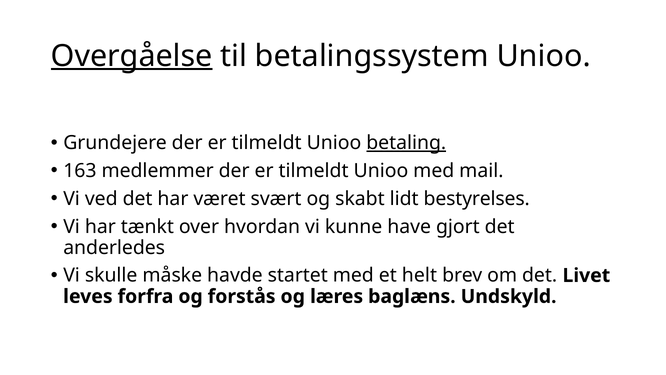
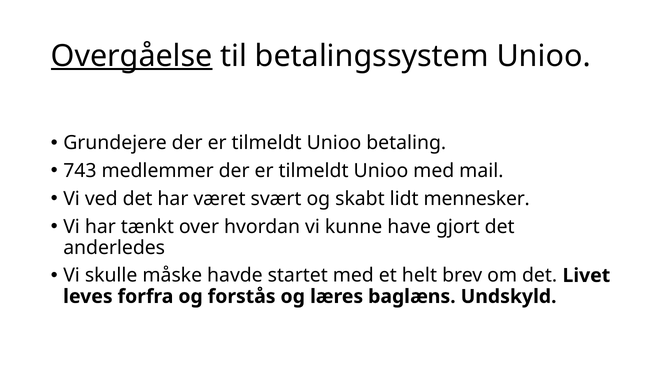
betaling underline: present -> none
163: 163 -> 743
bestyrelses: bestyrelses -> mennesker
